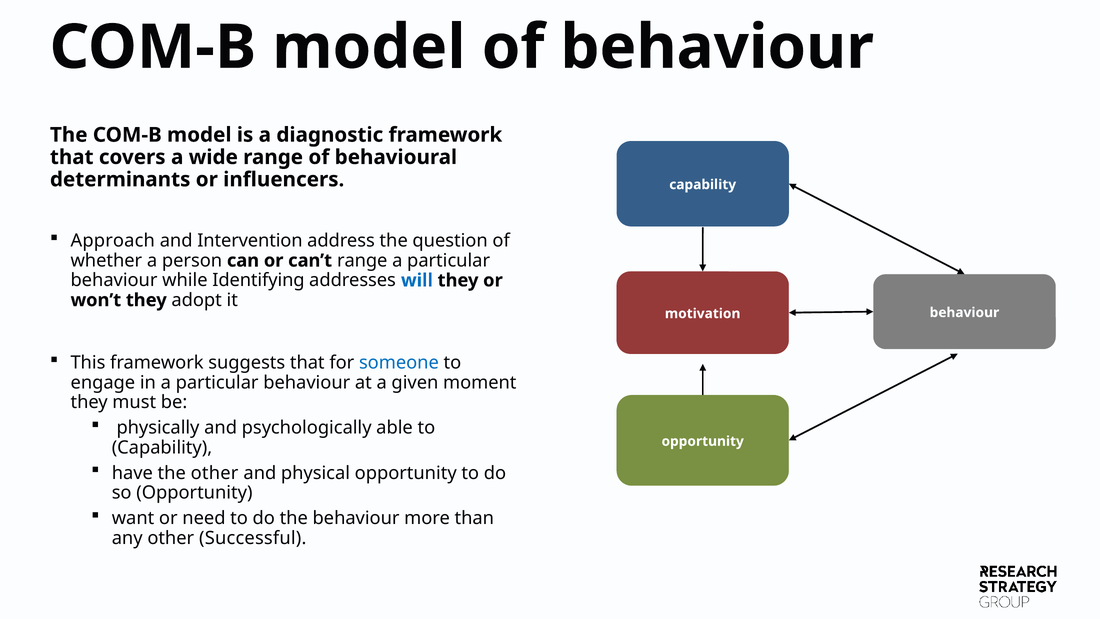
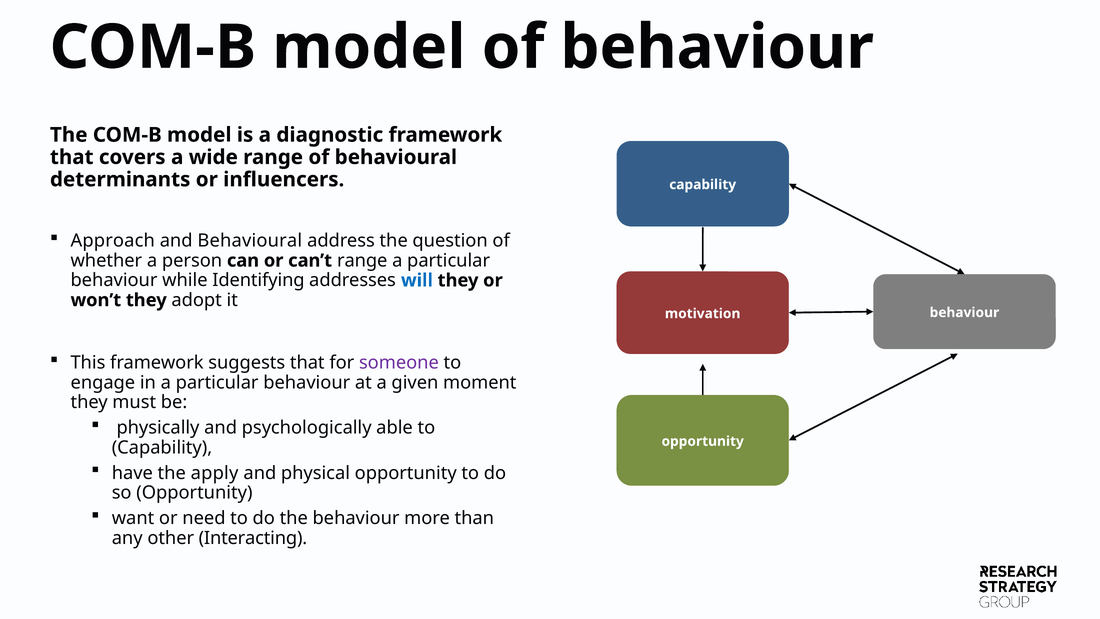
and Intervention: Intervention -> Behavioural
someone colour: blue -> purple
the other: other -> apply
Successful: Successful -> Interacting
